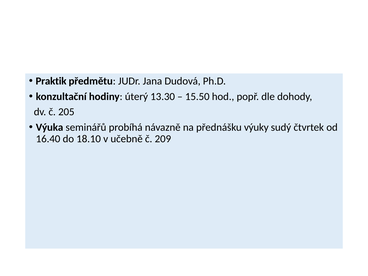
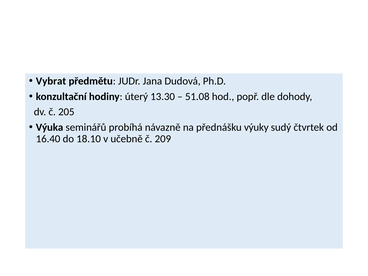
Praktik: Praktik -> Vybrat
15.50: 15.50 -> 51.08
